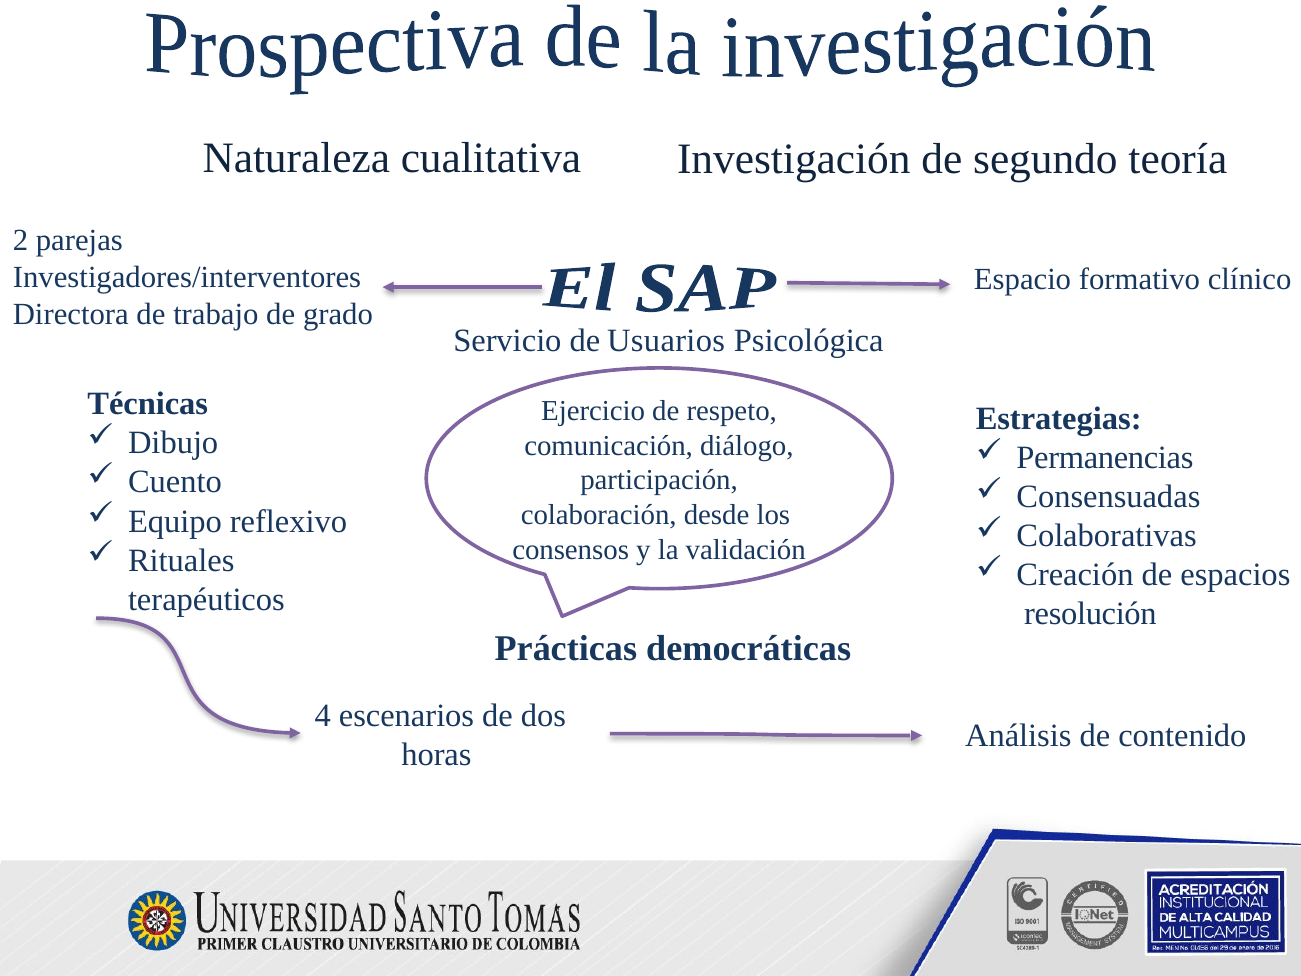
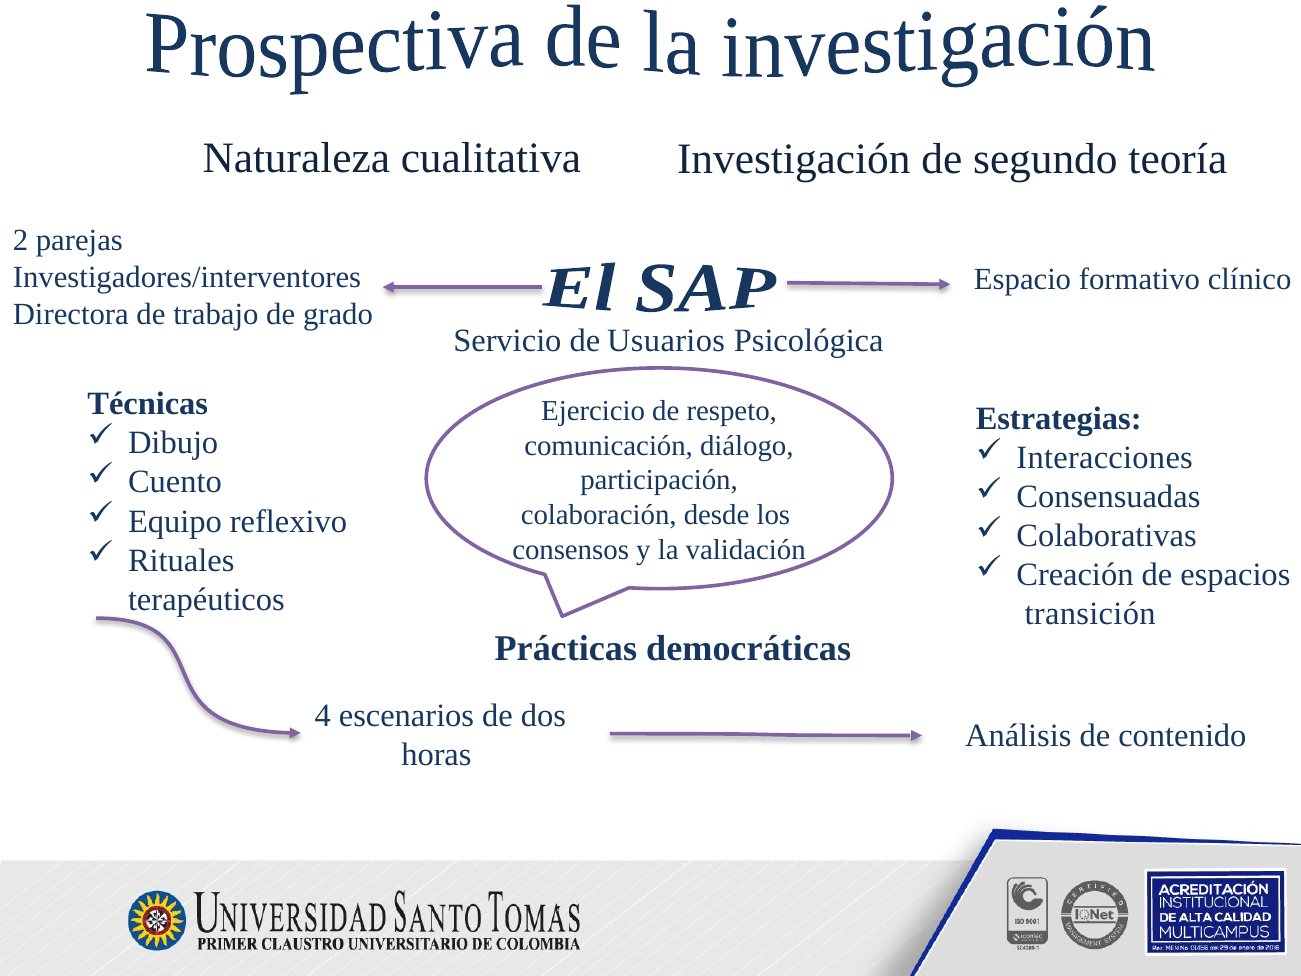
Permanencias: Permanencias -> Interacciones
resolución: resolución -> transición
